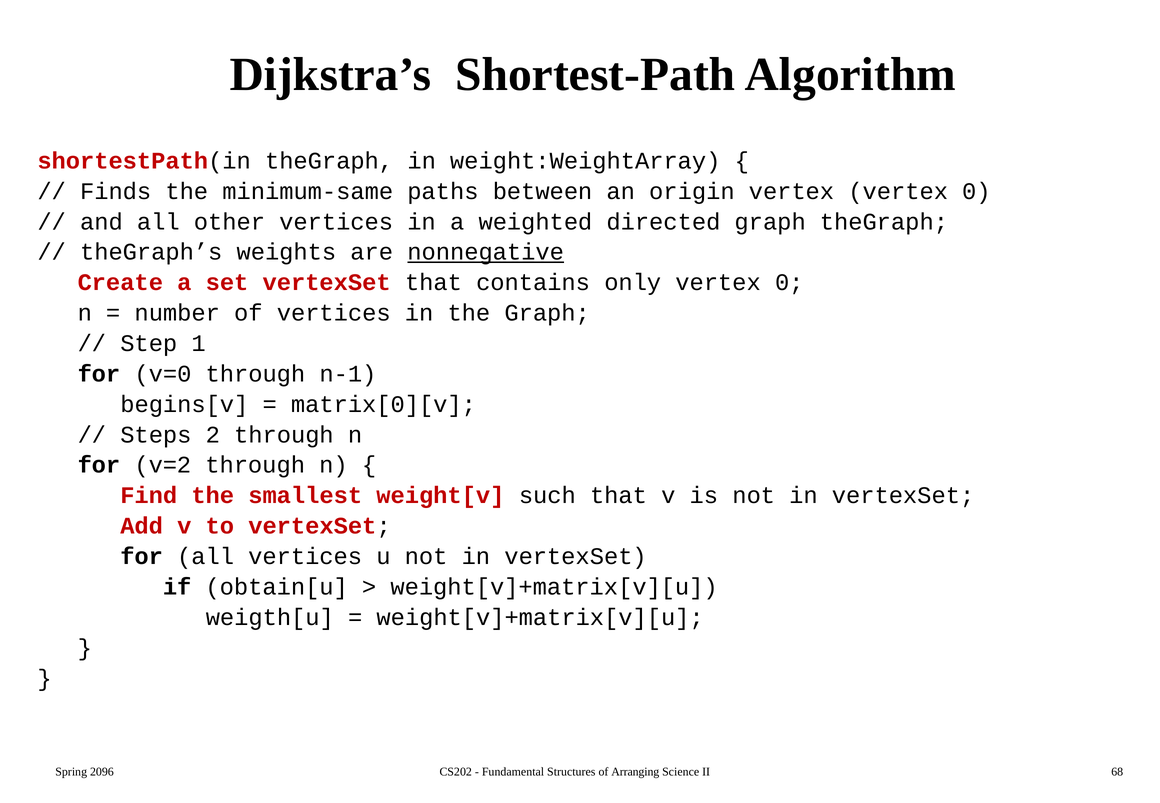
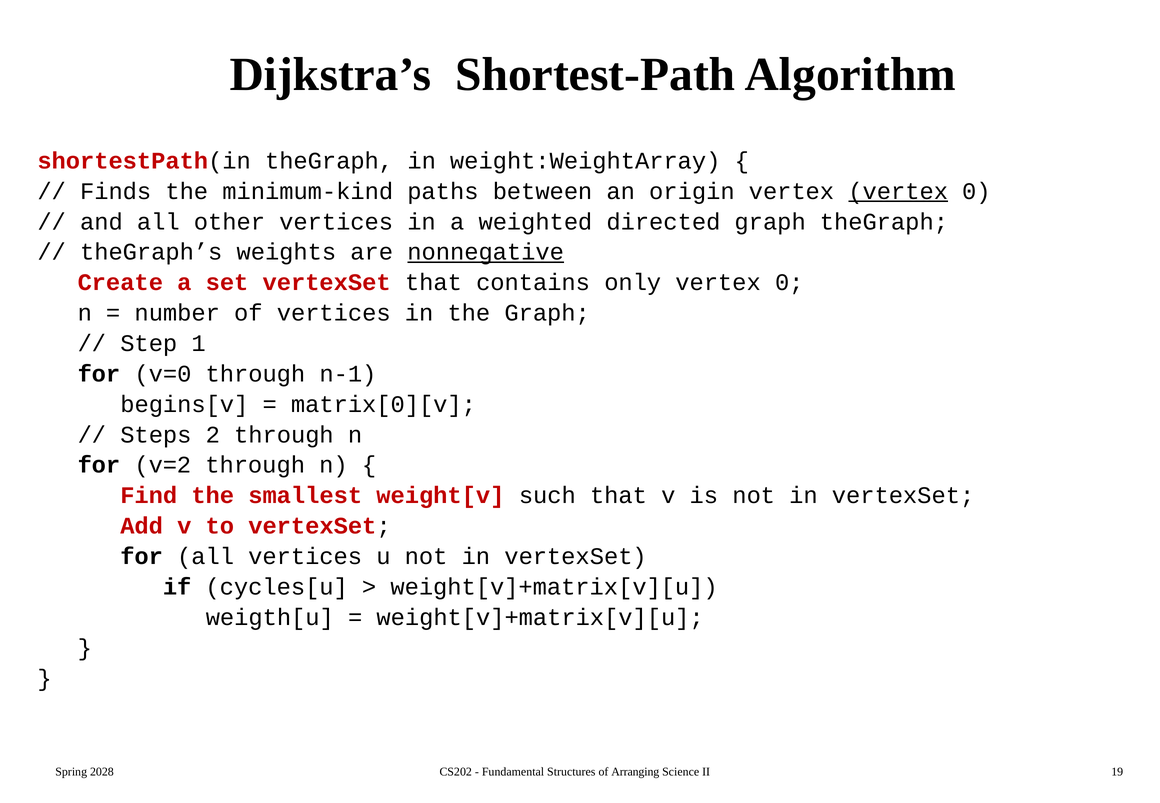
minimum-same: minimum-same -> minimum-kind
vertex at (898, 191) underline: none -> present
obtain[u: obtain[u -> cycles[u
2096: 2096 -> 2028
68: 68 -> 19
